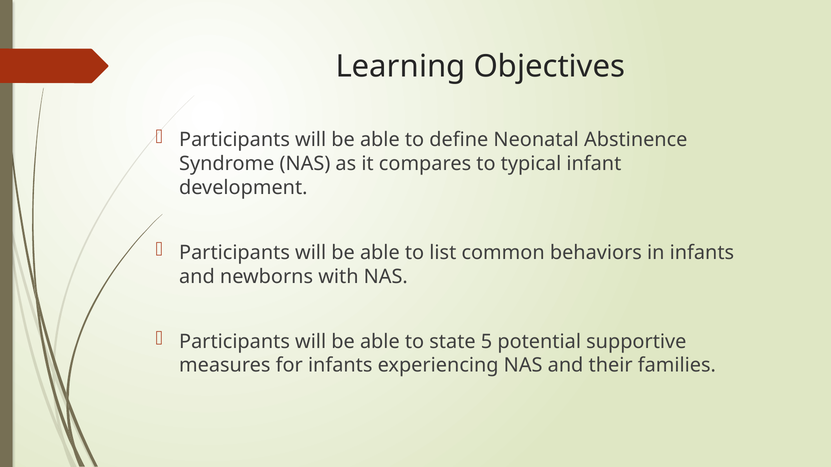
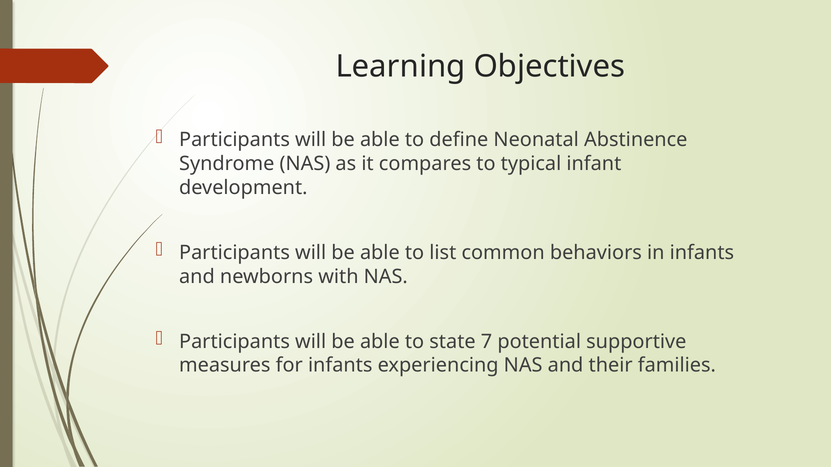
5: 5 -> 7
